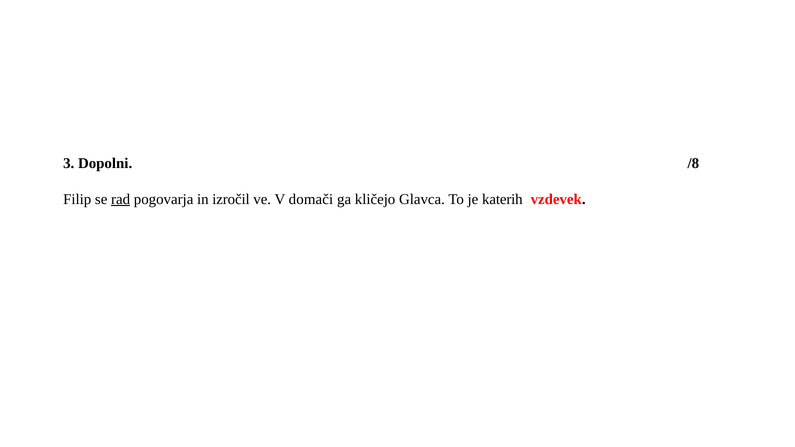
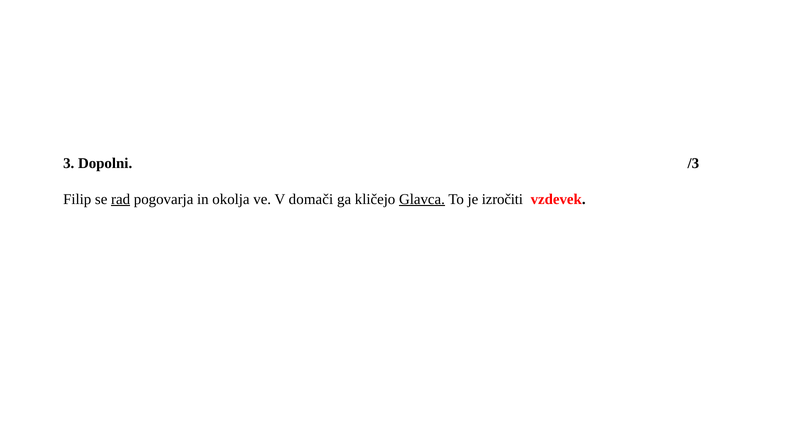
/8: /8 -> /3
izročil: izročil -> okolja
Glavca underline: none -> present
katerih: katerih -> izročiti
